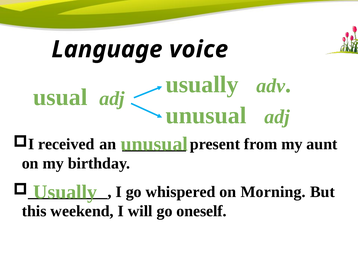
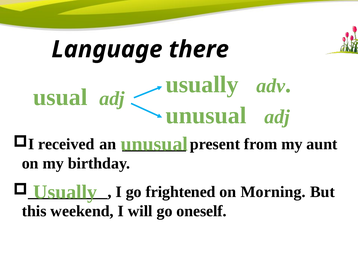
voice: voice -> there
whispered: whispered -> frightened
